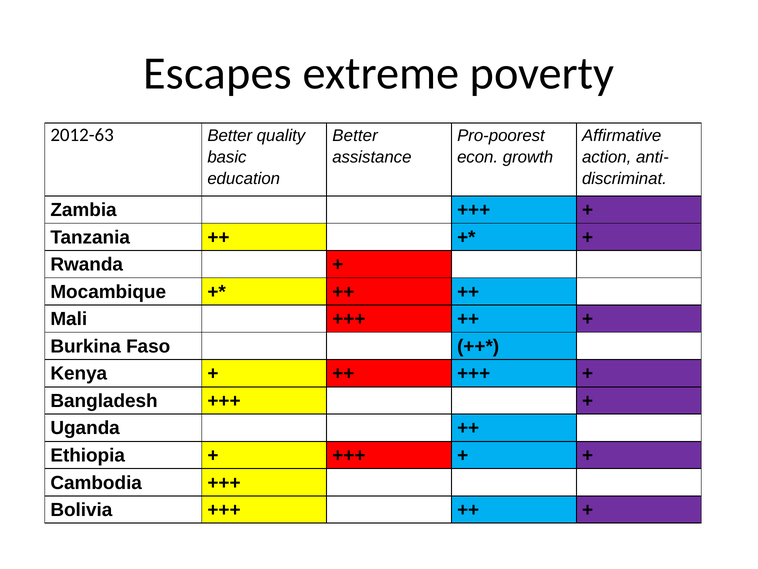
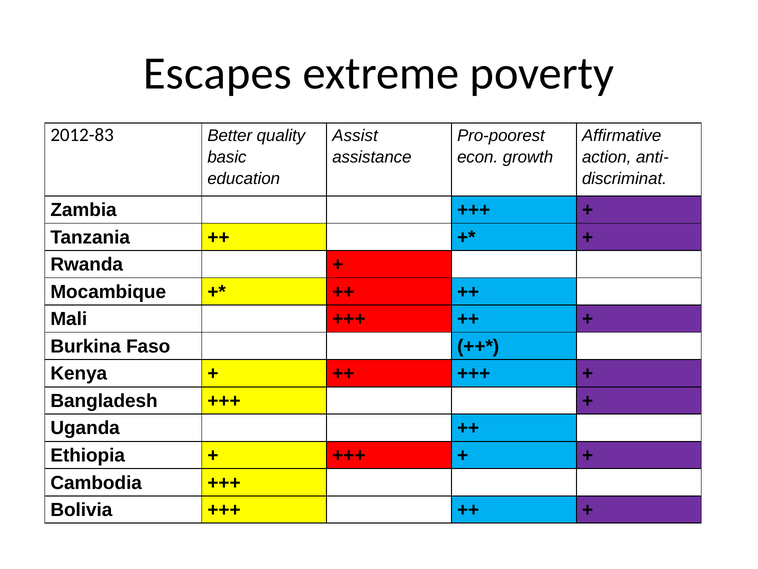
2012-63: 2012-63 -> 2012-83
Better at (355, 135): Better -> Assist
